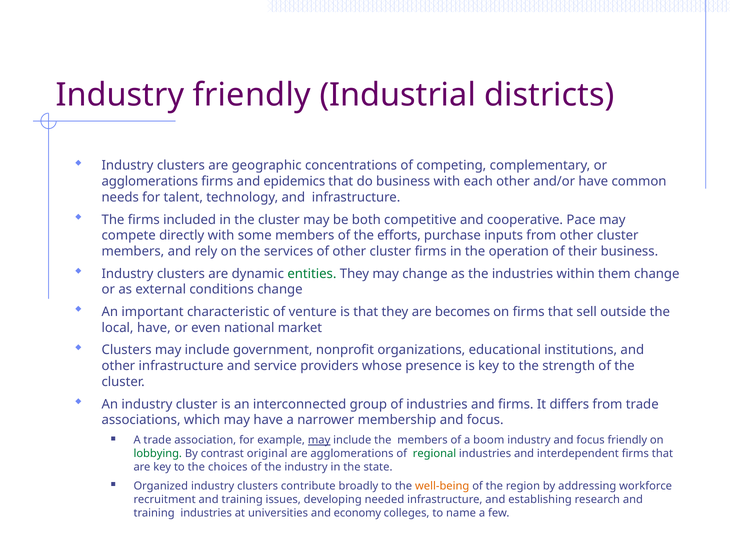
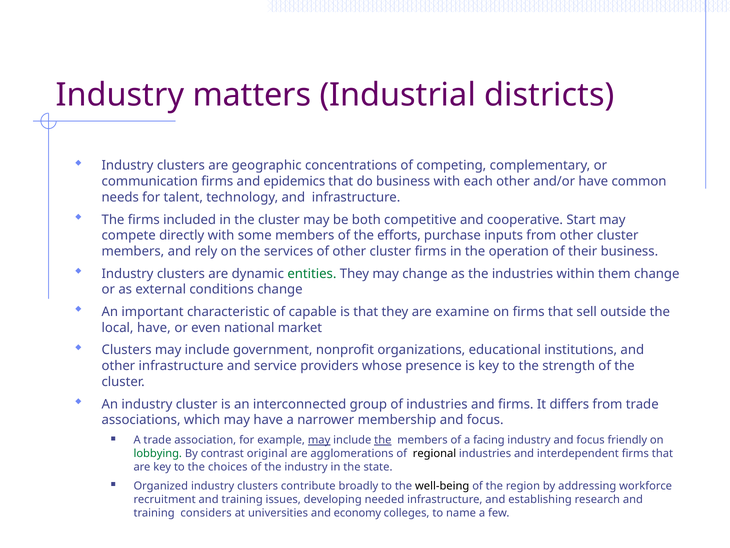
Industry friendly: friendly -> matters
agglomerations at (150, 181): agglomerations -> communication
Pace: Pace -> Start
venture: venture -> capable
becomes: becomes -> examine
the at (383, 440) underline: none -> present
boom: boom -> facing
regional colour: green -> black
well-being colour: orange -> black
training industries: industries -> considers
